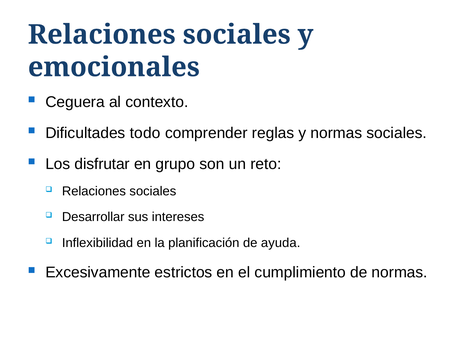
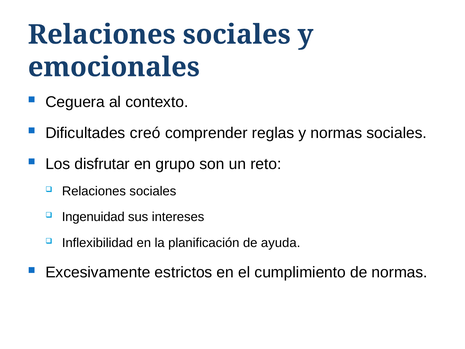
todo: todo -> creó
Desarrollar: Desarrollar -> Ingenuidad
